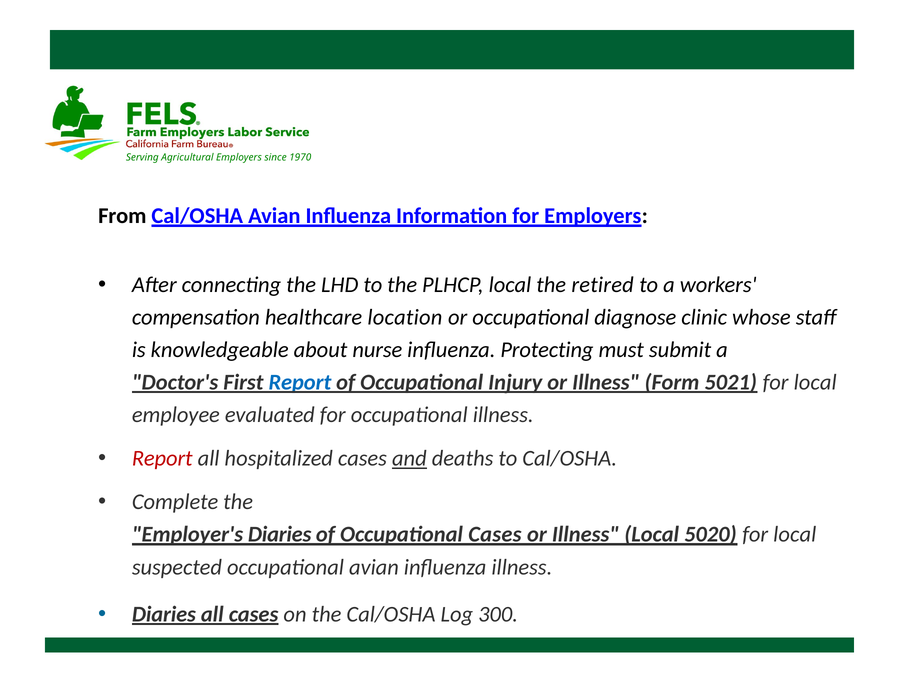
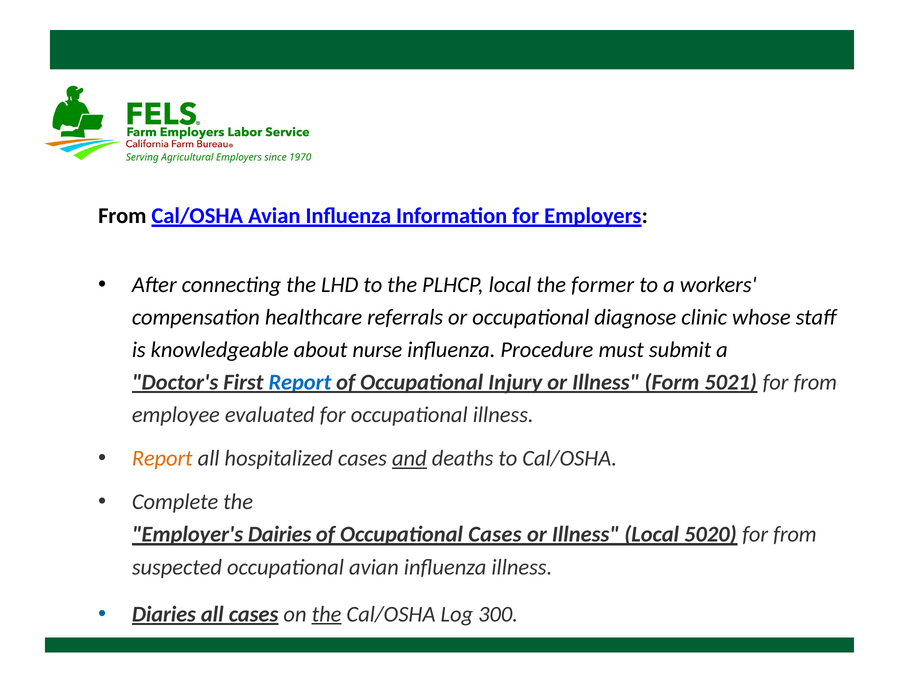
retired: retired -> former
location: location -> referrals
Protecting: Protecting -> Procedure
5021 for local: local -> from
Report at (162, 458) colour: red -> orange
Employer's Diaries: Diaries -> Dairies
5020 for local: local -> from
the at (327, 613) underline: none -> present
